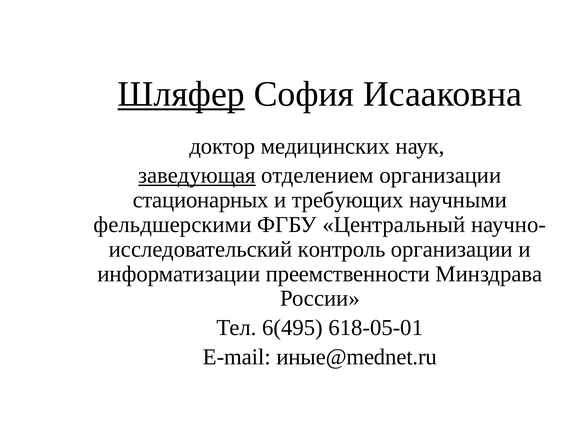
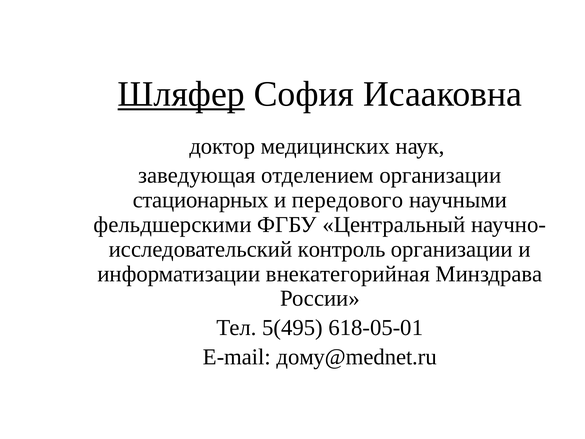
заведующая underline: present -> none
требующих: требующих -> передового
преемственности: преемственности -> внекатегорийная
6(495: 6(495 -> 5(495
иные@mednet.ru: иные@mednet.ru -> дому@mednet.ru
